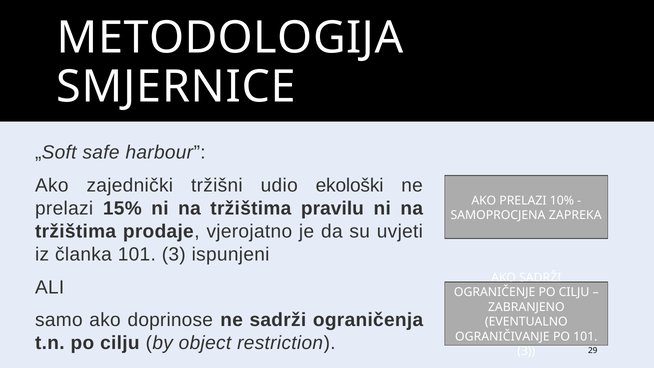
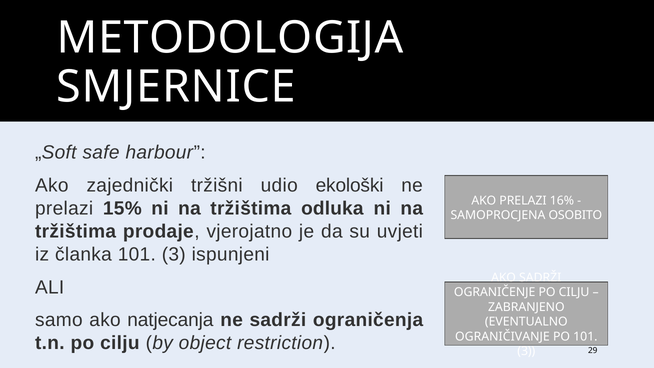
10%: 10% -> 16%
pravilu: pravilu -> odluka
ZAPREKA: ZAPREKA -> OSOBITO
doprinose: doprinose -> natjecanja
